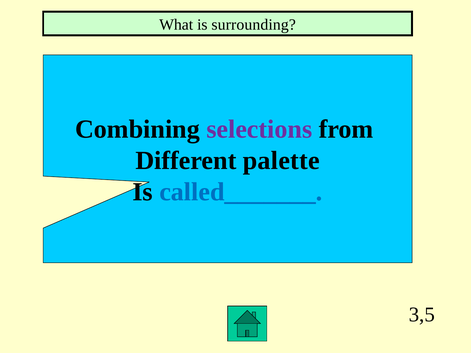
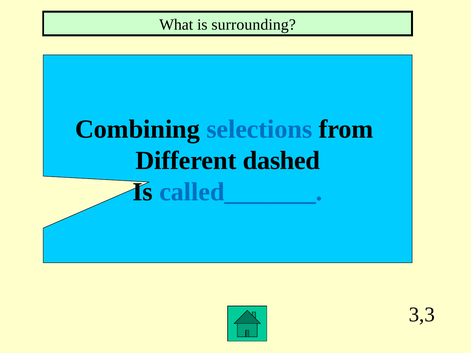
selections colour: purple -> blue
palette: palette -> dashed
3,5: 3,5 -> 3,3
